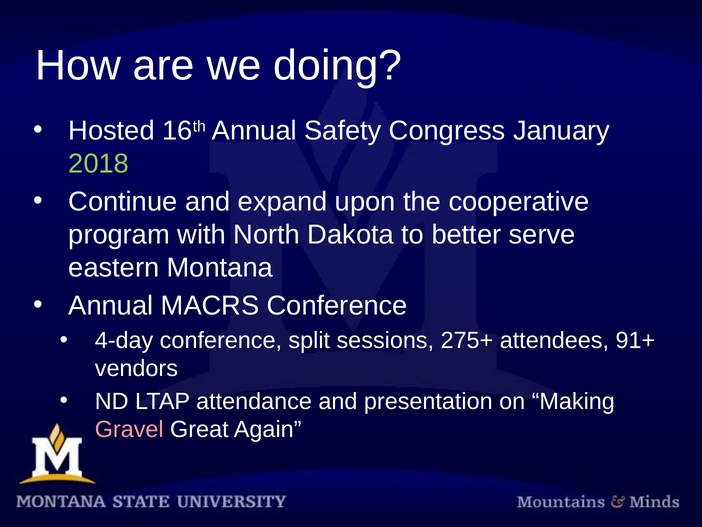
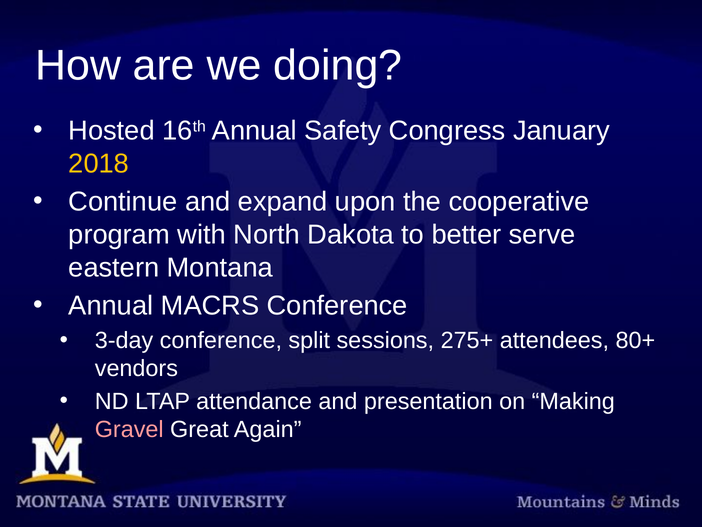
2018 colour: light green -> yellow
4-day: 4-day -> 3-day
91+: 91+ -> 80+
